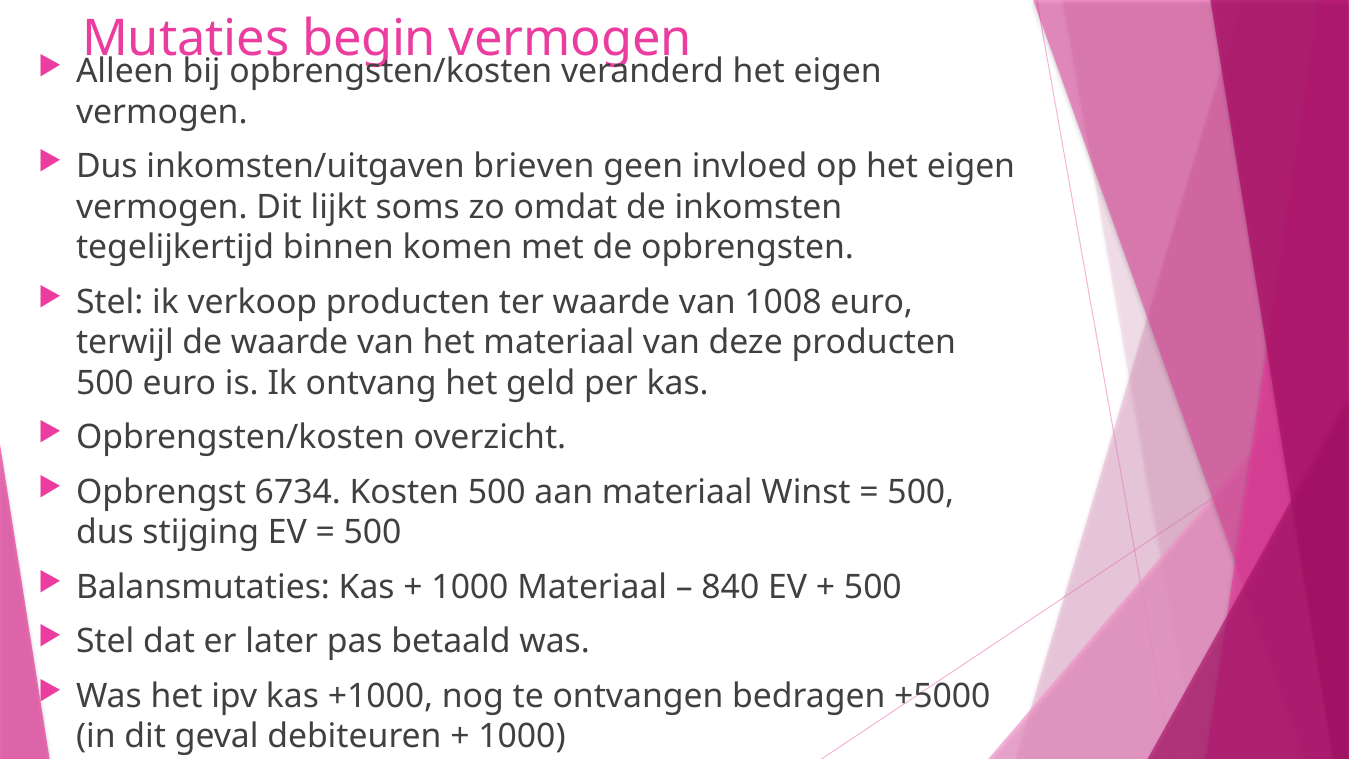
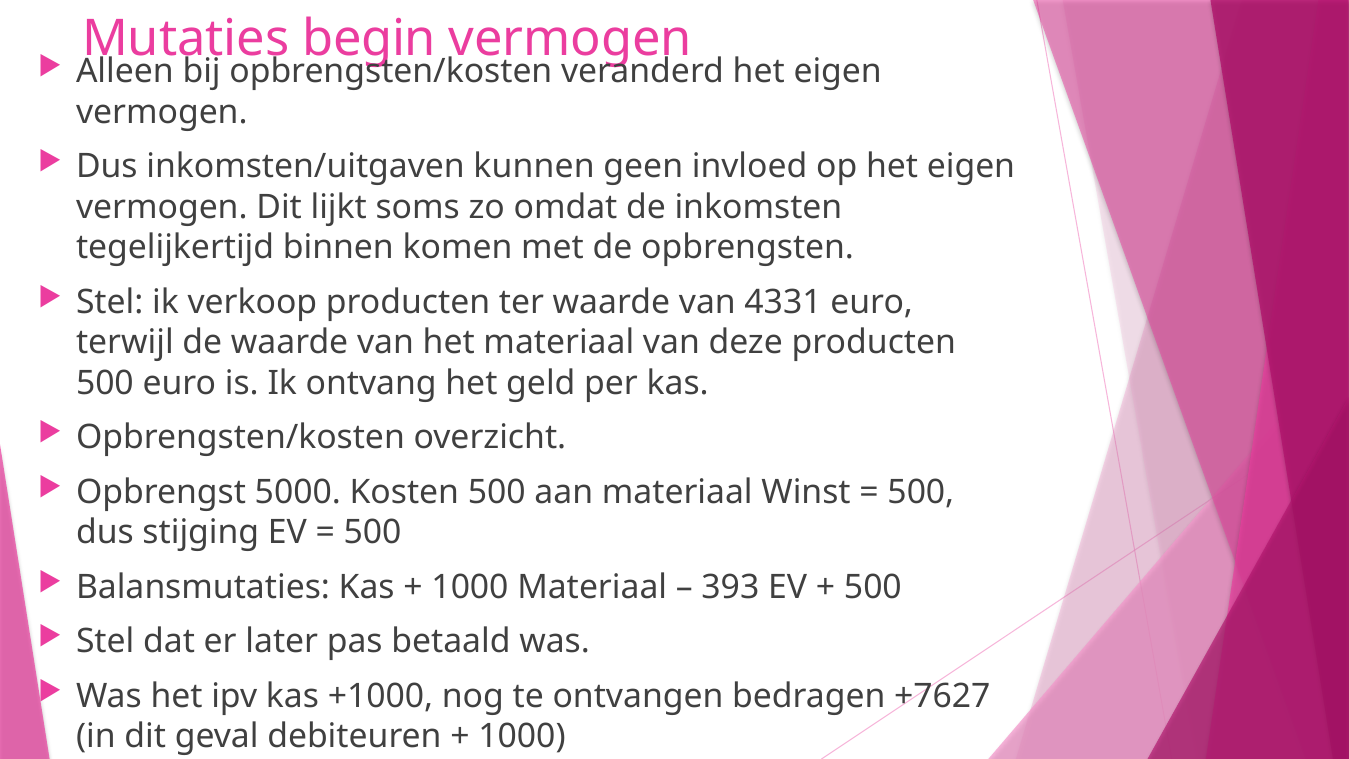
brieven: brieven -> kunnen
1008: 1008 -> 4331
6734: 6734 -> 5000
840: 840 -> 393
+5000: +5000 -> +7627
